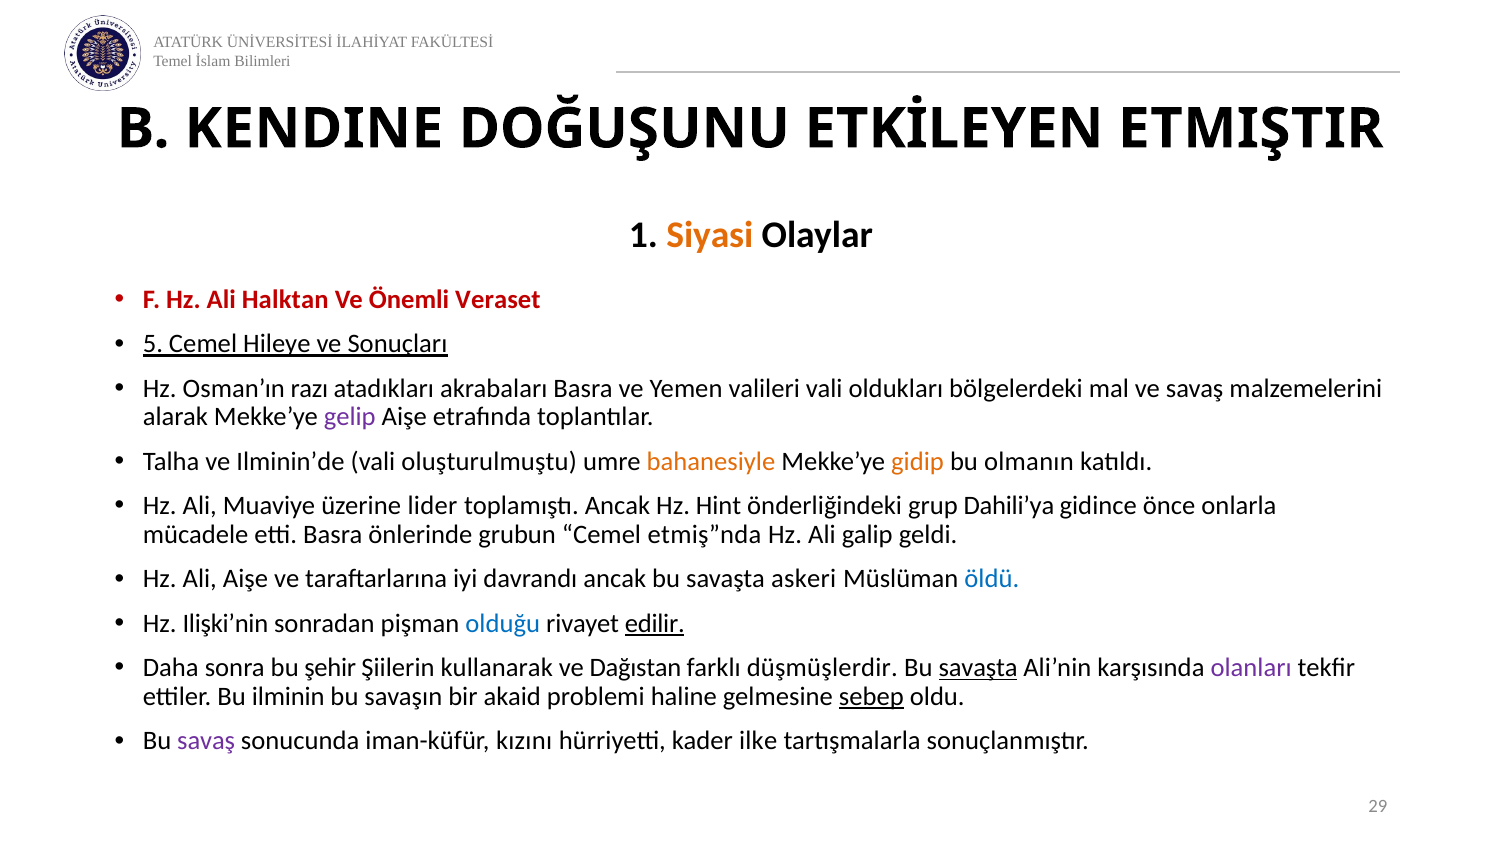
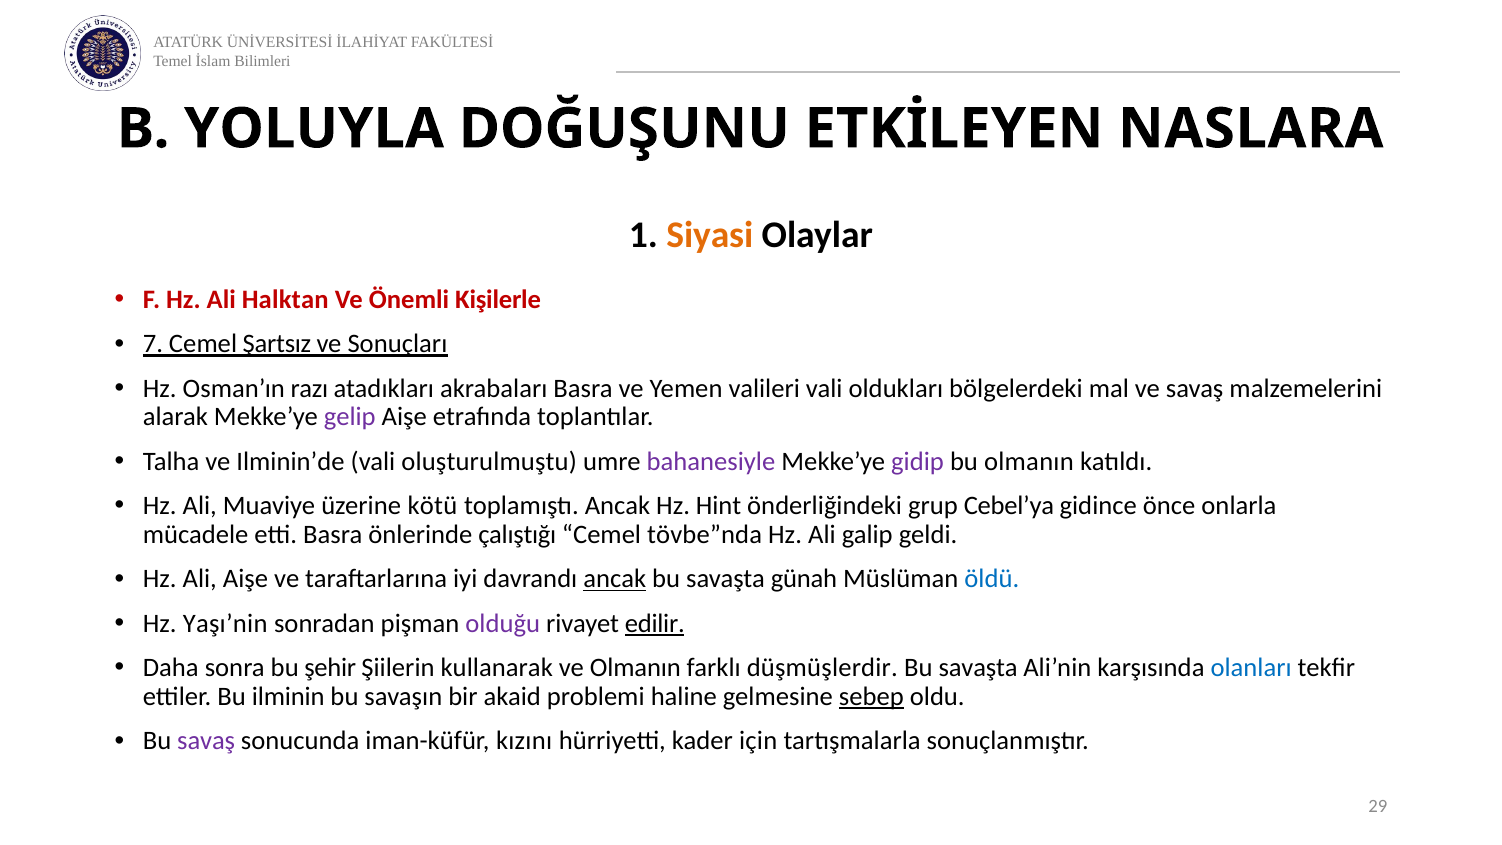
KENDINE: KENDINE -> YOLUYLA
ETMIŞTIR: ETMIŞTIR -> NASLARA
Veraset: Veraset -> Kişilerle
5: 5 -> 7
Hileye: Hileye -> Şartsız
bahanesiyle colour: orange -> purple
gidip colour: orange -> purple
lider: lider -> kötü
Dahili’ya: Dahili’ya -> Cebel’ya
grubun: grubun -> çalıştığı
etmiş”nda: etmiş”nda -> tövbe”nda
ancak at (615, 579) underline: none -> present
askeri: askeri -> günah
Ilişki’nin: Ilişki’nin -> Yaşı’nin
olduğu colour: blue -> purple
ve Dağıstan: Dağıstan -> Olmanın
savaşta at (978, 668) underline: present -> none
olanları colour: purple -> blue
ilke: ilke -> için
